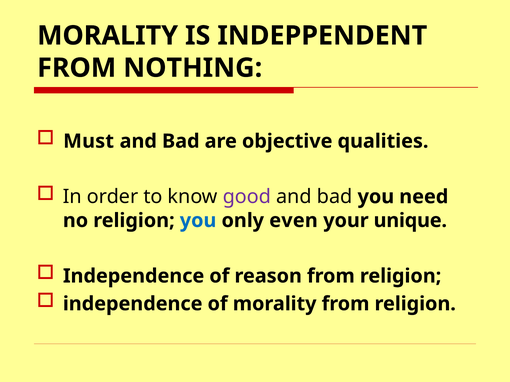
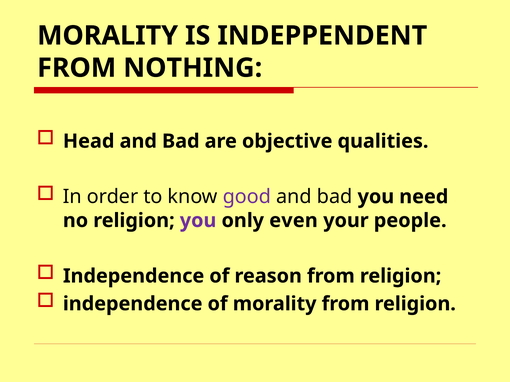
Must: Must -> Head
you at (198, 221) colour: blue -> purple
unique: unique -> people
